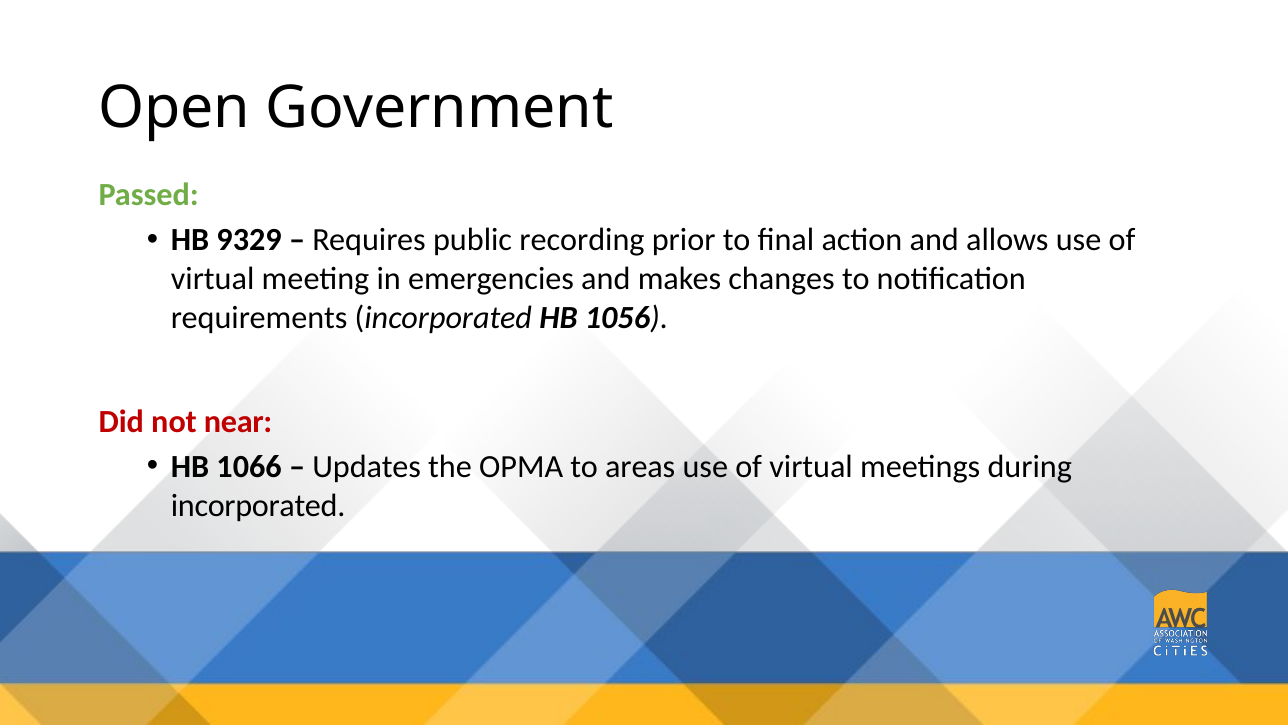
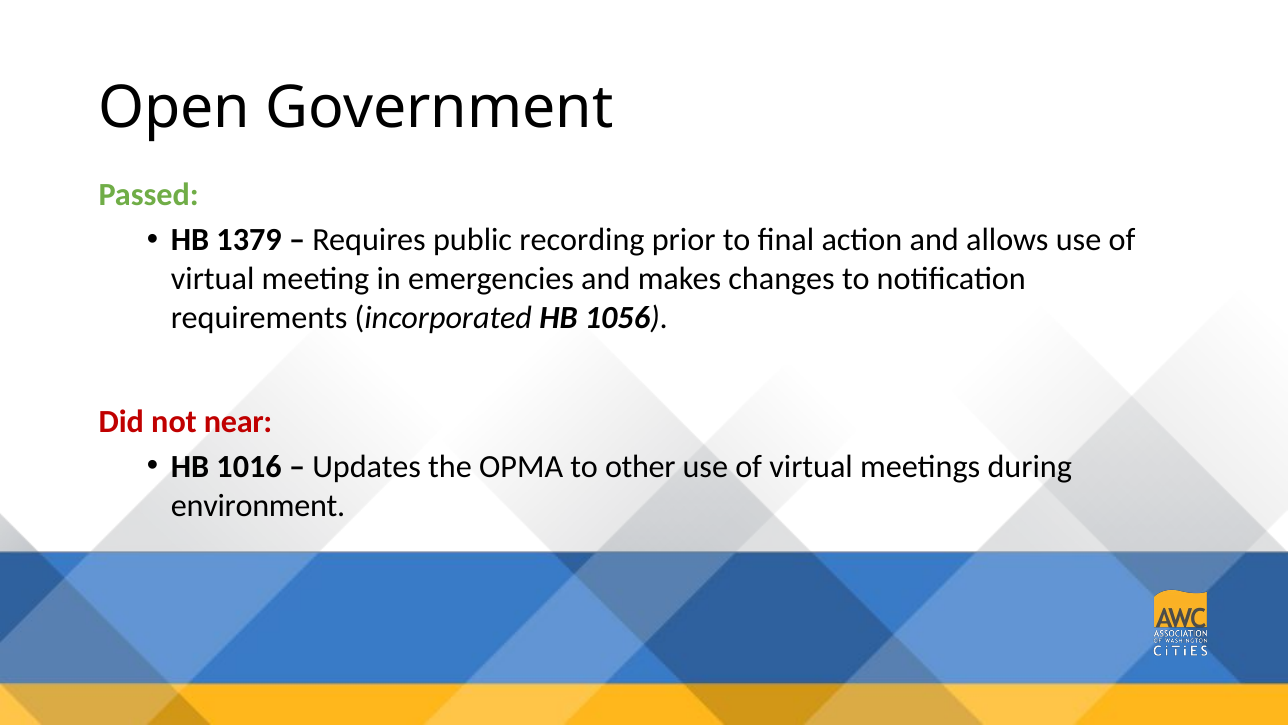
9329: 9329 -> 1379
1066: 1066 -> 1016
areas: areas -> other
incorporated at (258, 505): incorporated -> environment
